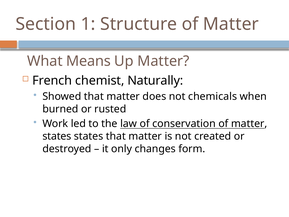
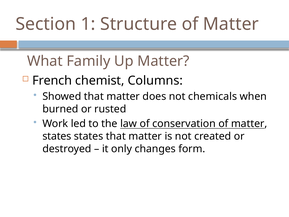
Means: Means -> Family
Naturally: Naturally -> Columns
